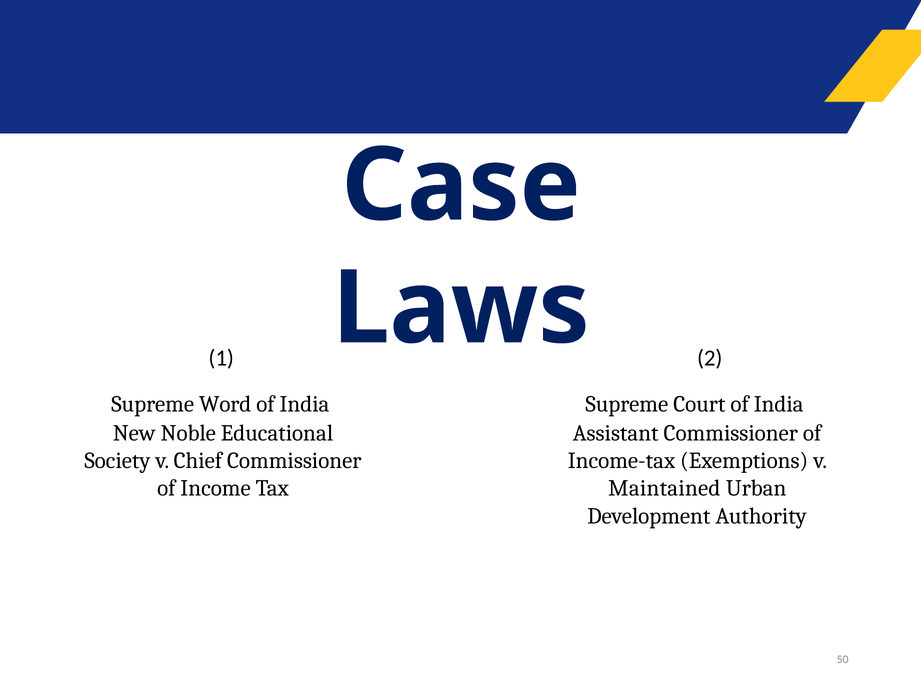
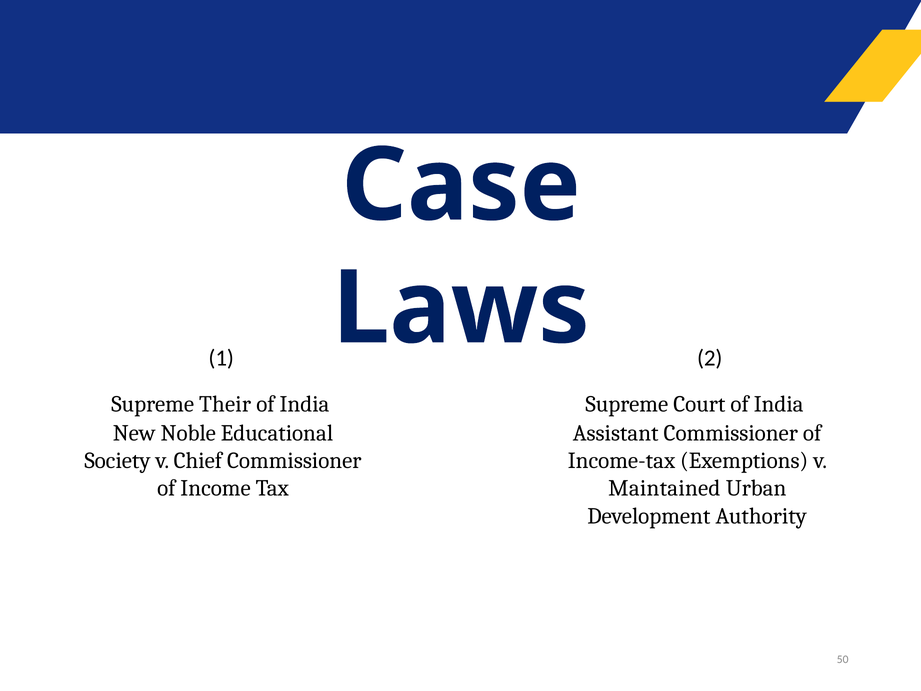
Word: Word -> Their
